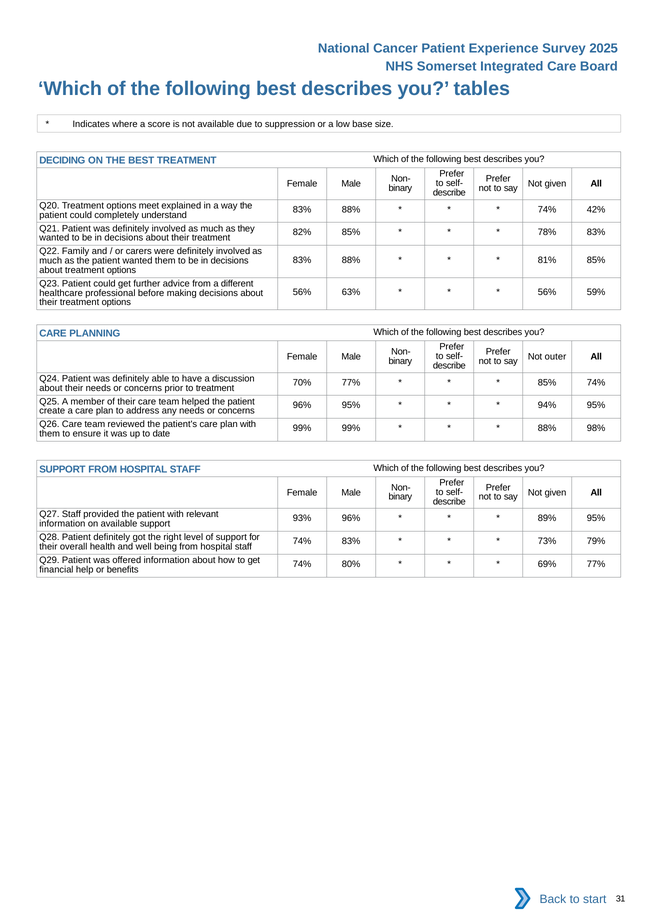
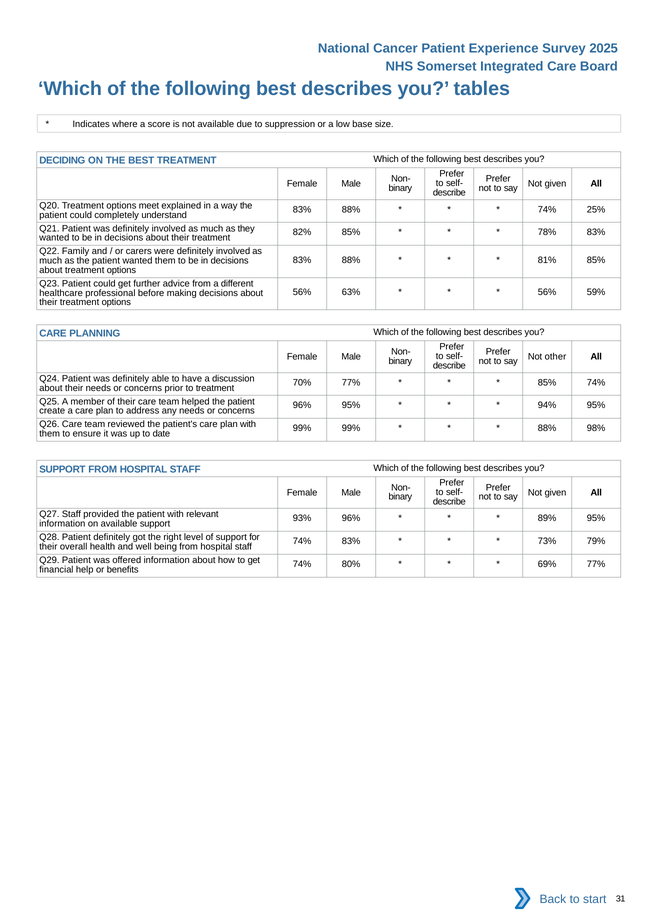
42%: 42% -> 25%
outer: outer -> other
